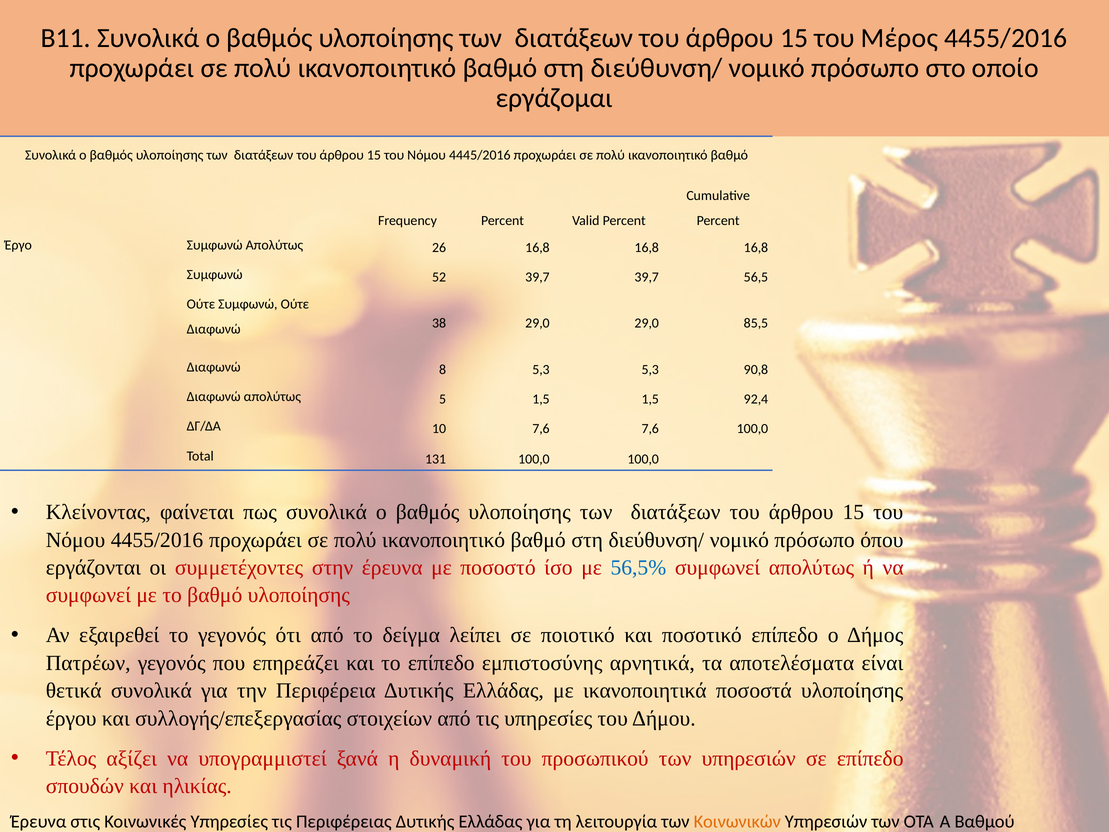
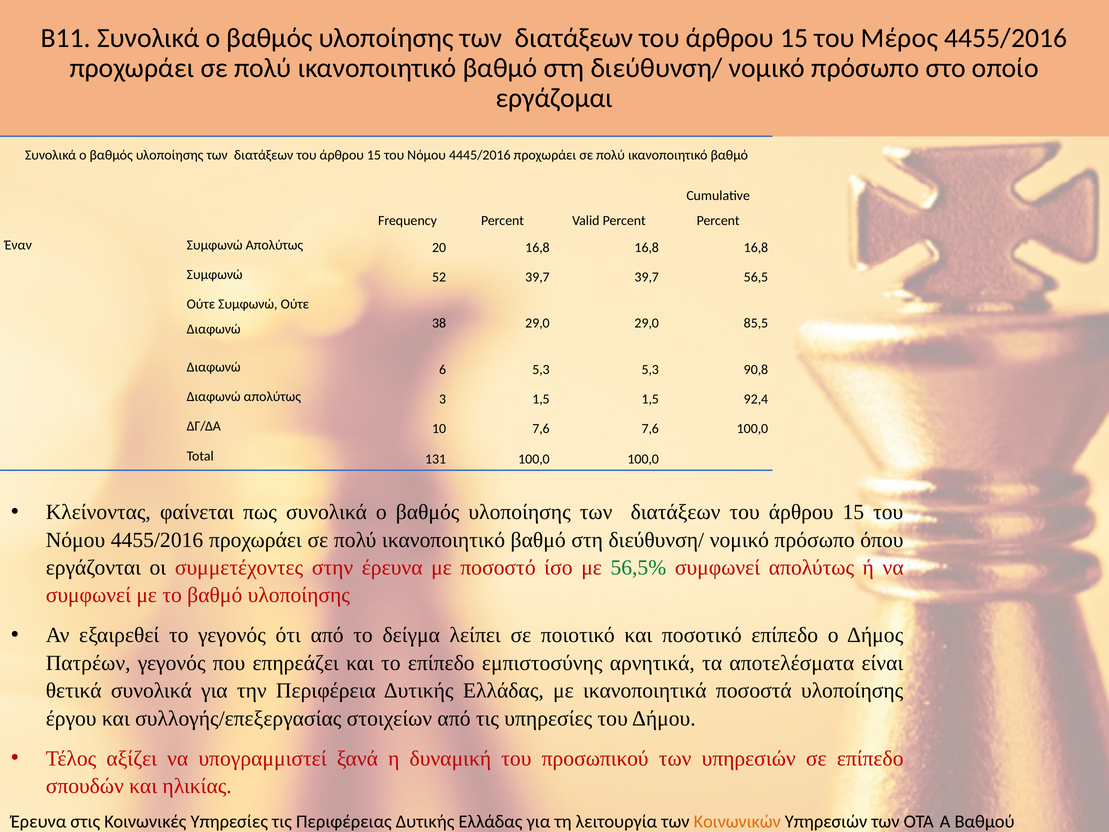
Έργο: Έργο -> Έναν
26: 26 -> 20
8: 8 -> 6
5: 5 -> 3
56,5% colour: blue -> green
